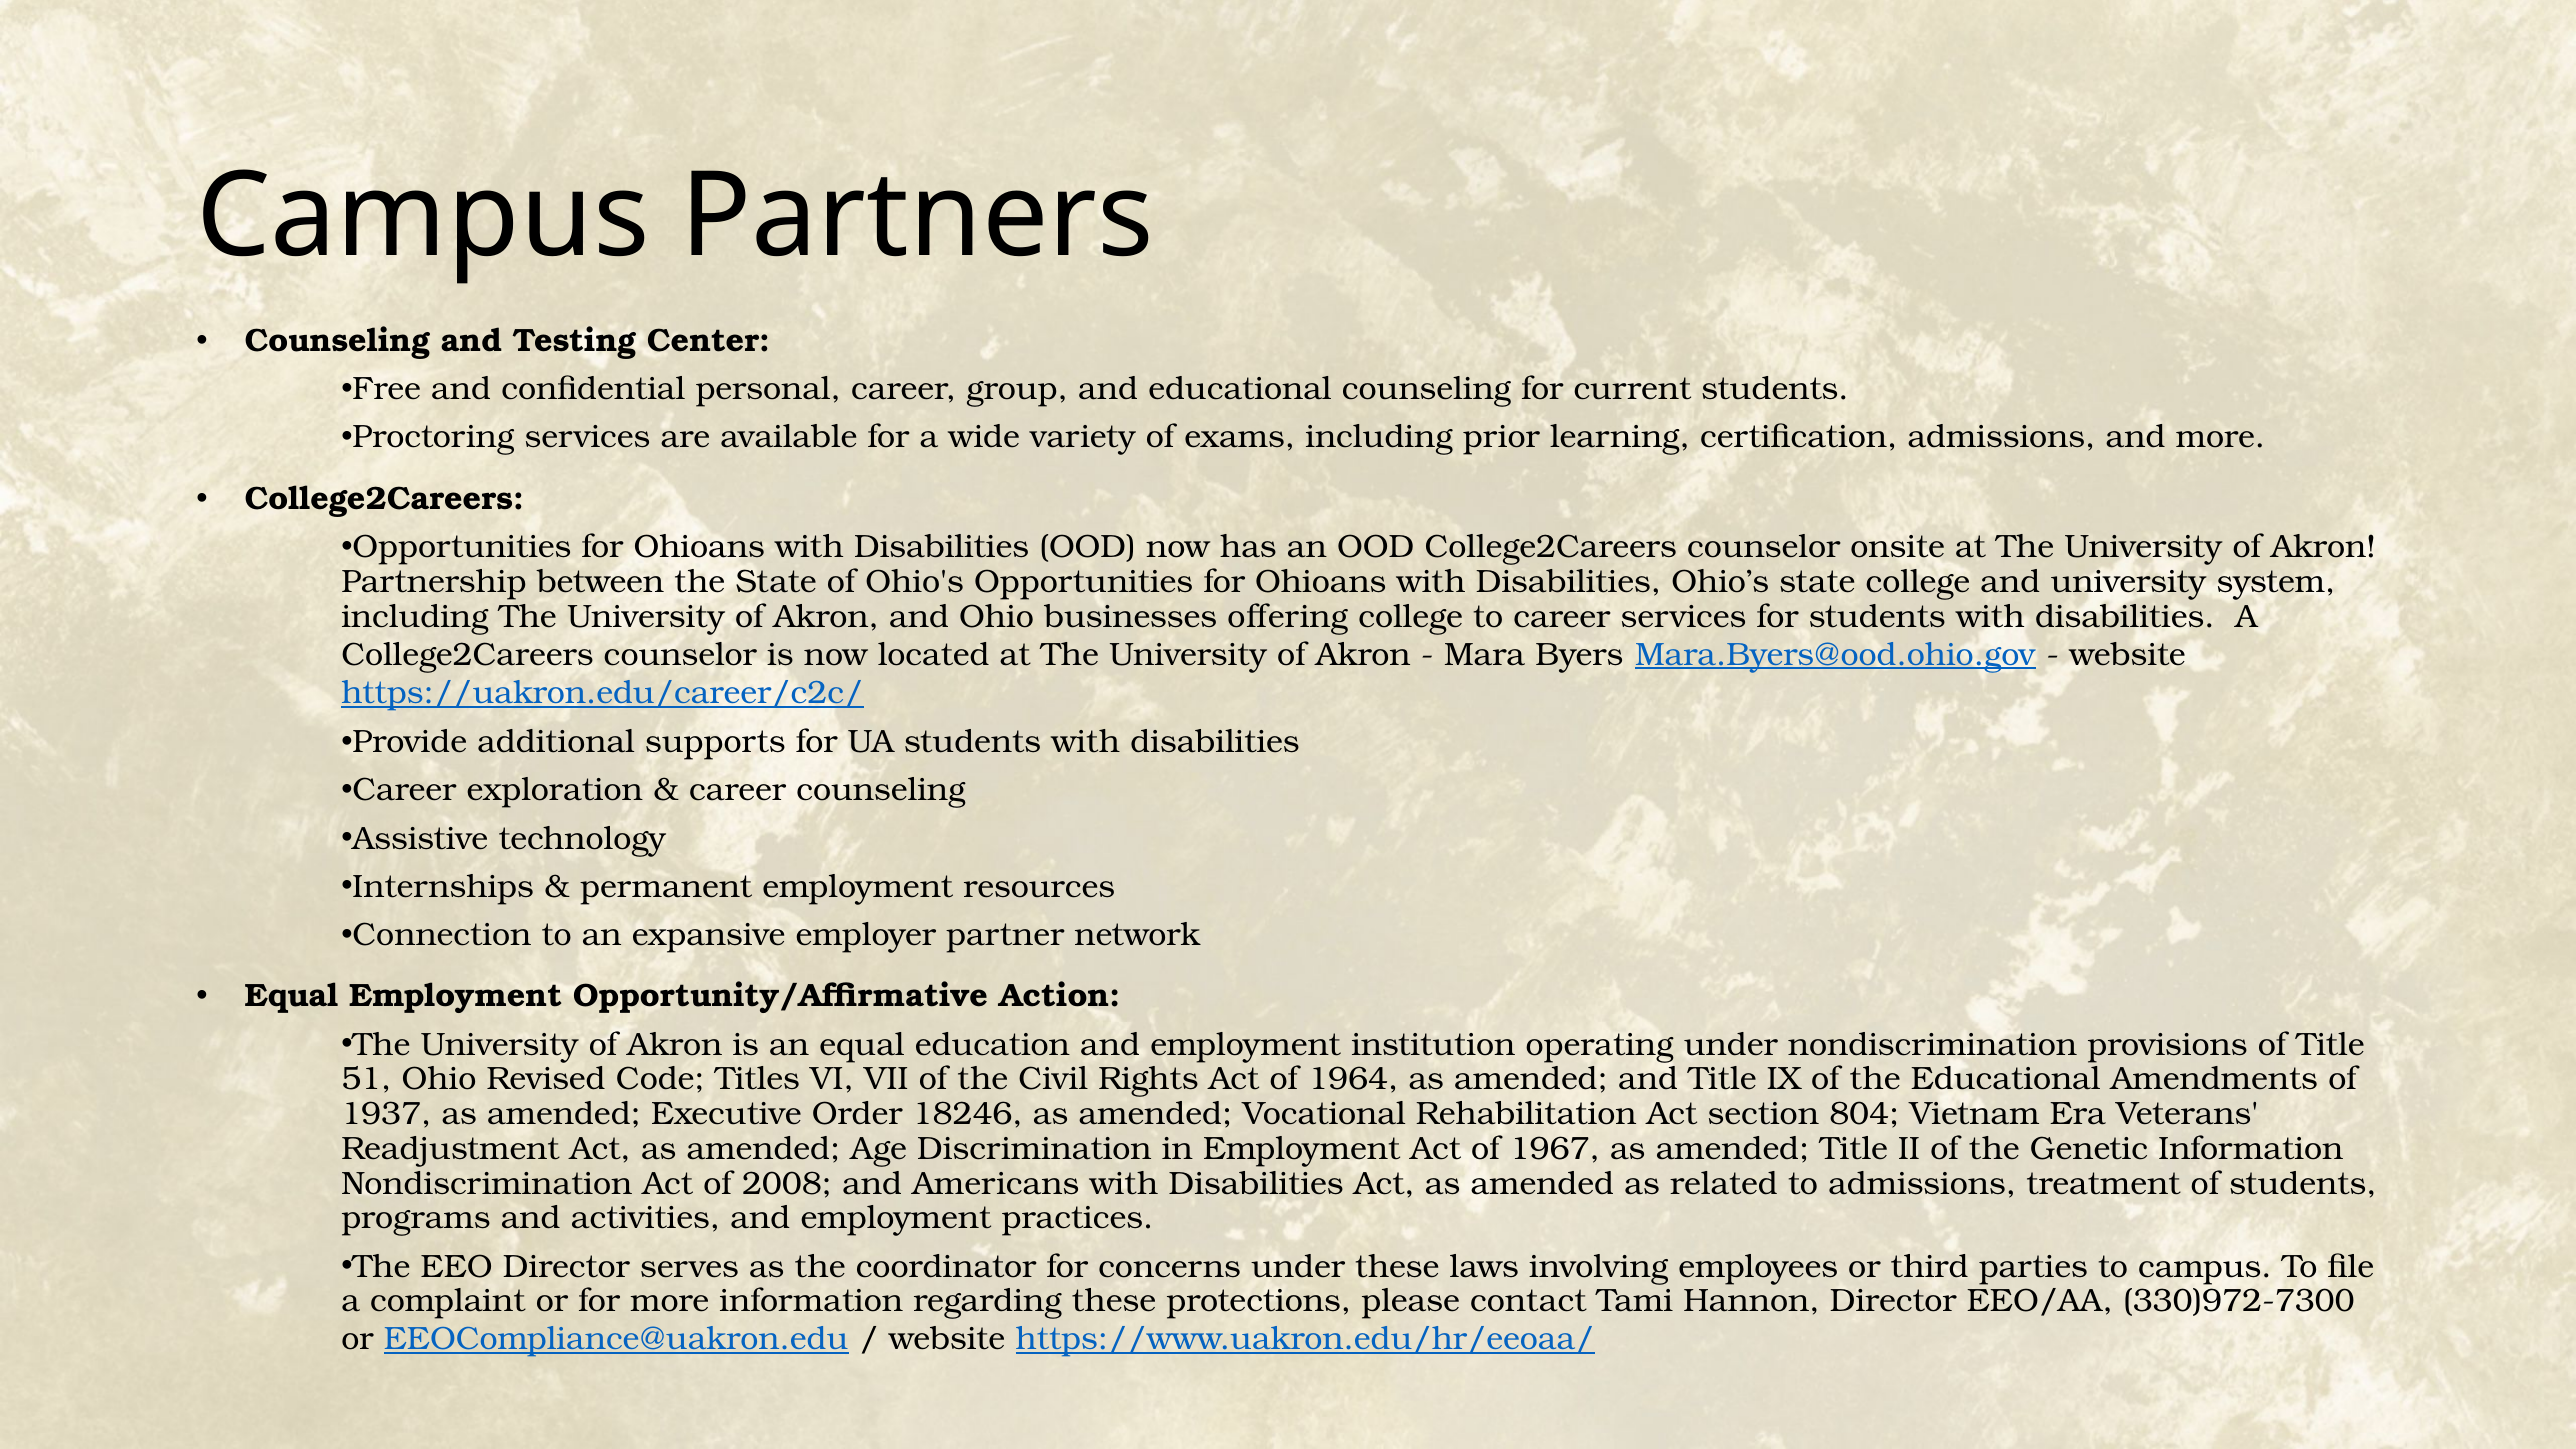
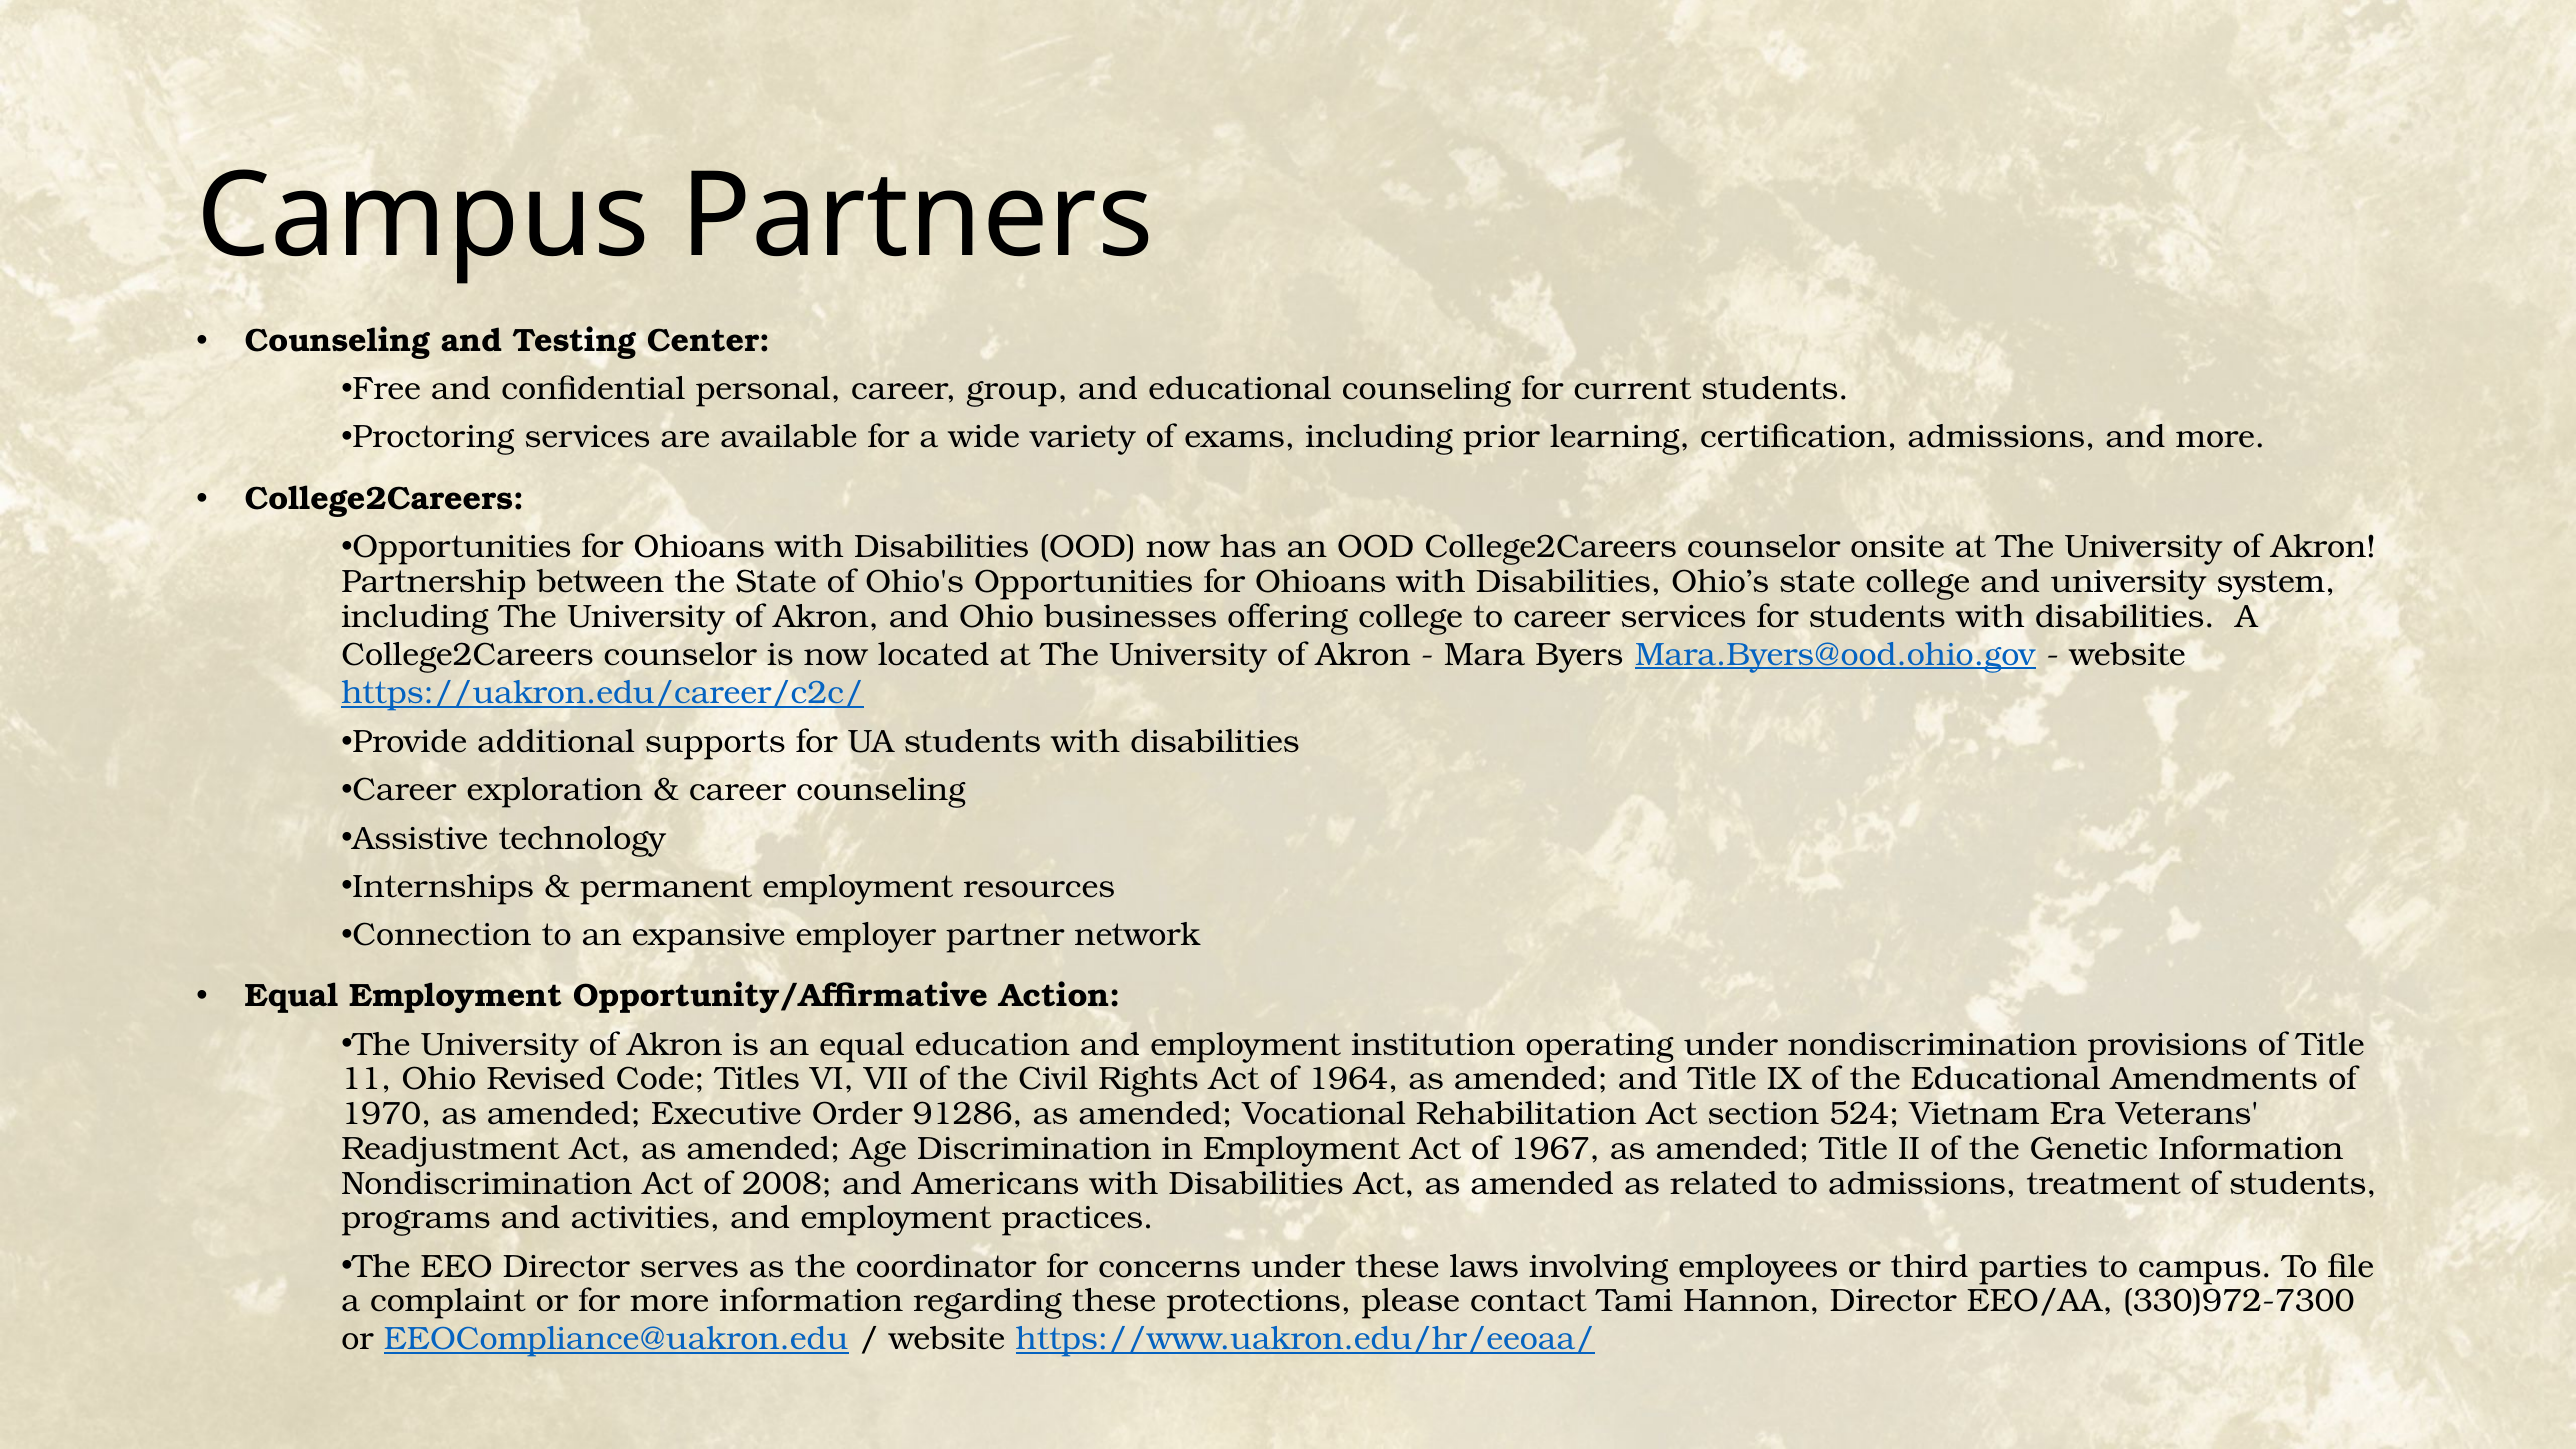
51: 51 -> 11
1937: 1937 -> 1970
18246: 18246 -> 91286
804: 804 -> 524
